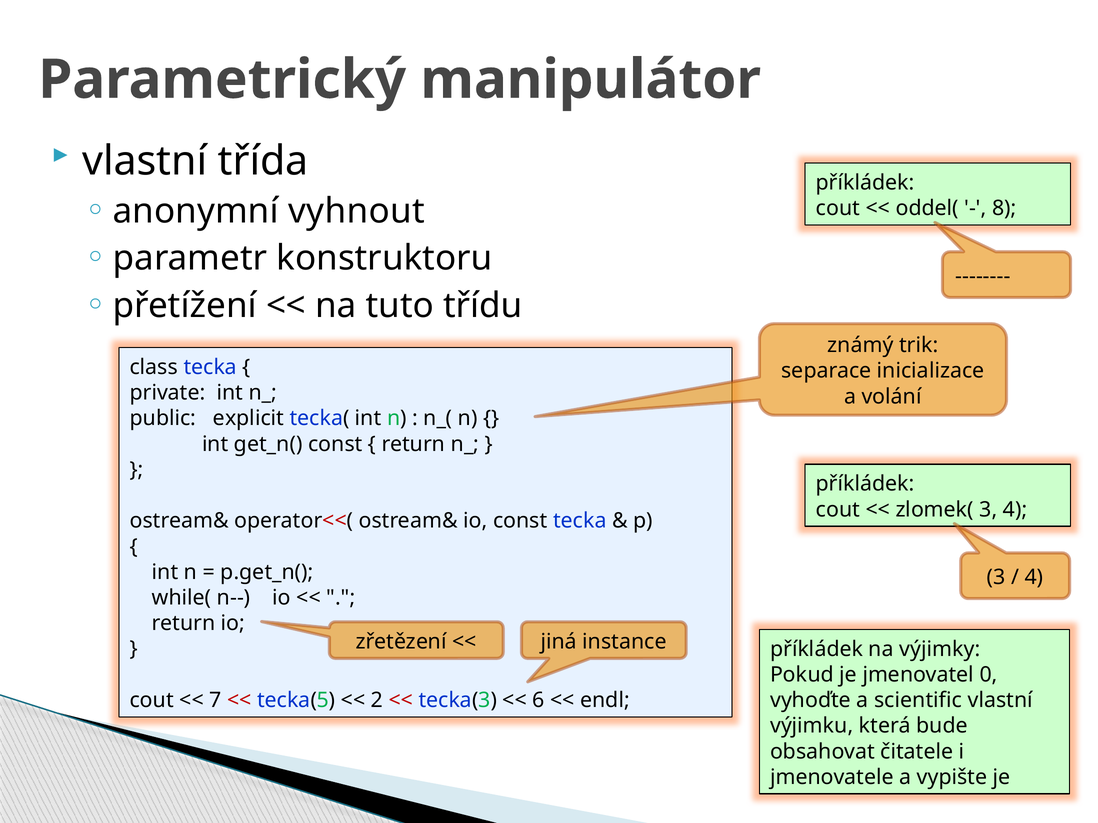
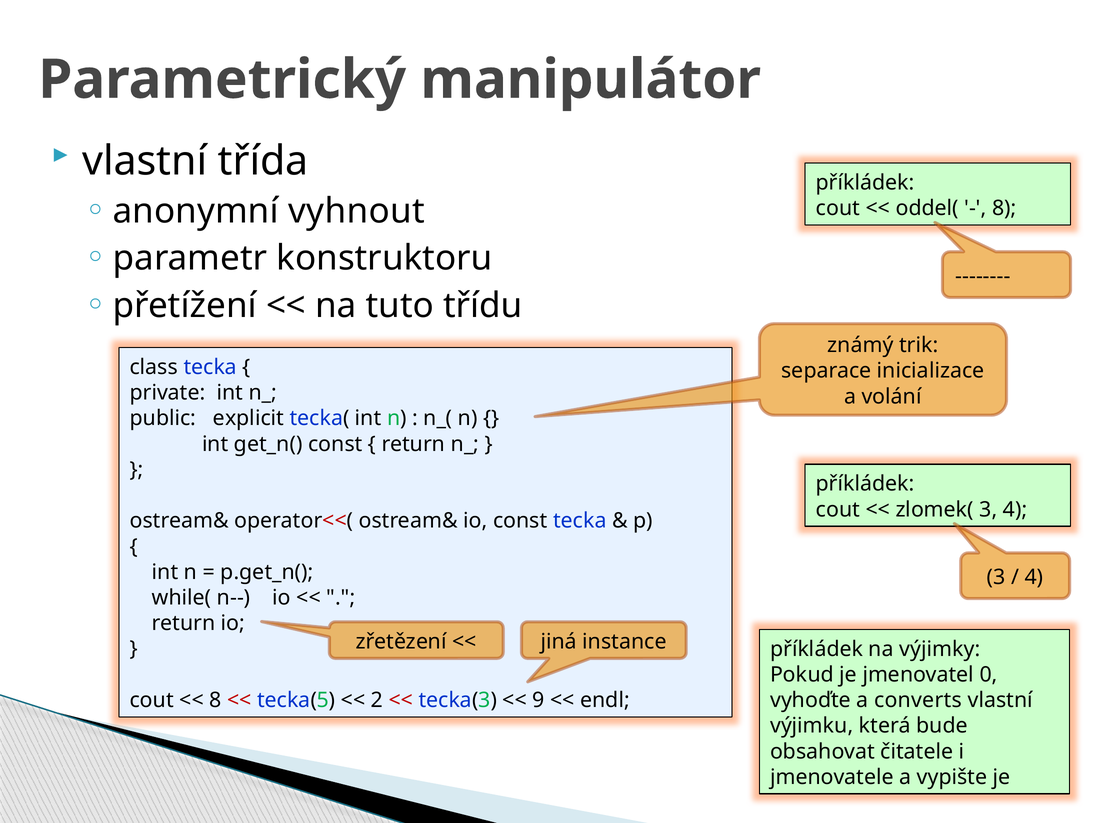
7 at (216, 701): 7 -> 8
6: 6 -> 9
scientific: scientific -> converts
